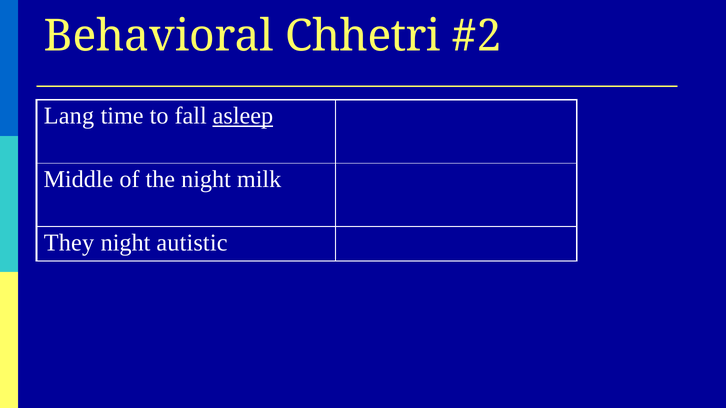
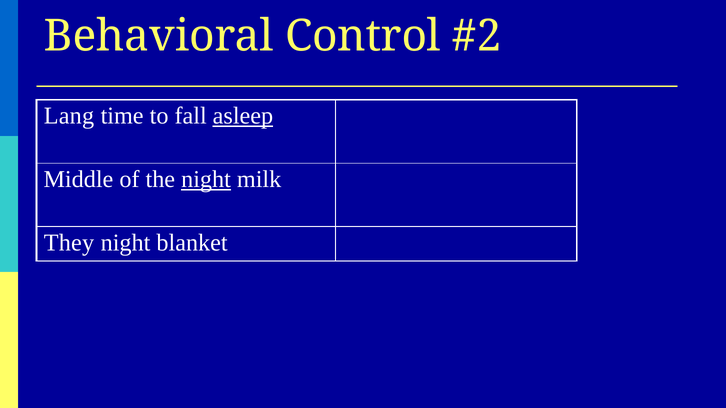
Chhetri: Chhetri -> Control
night at (206, 180) underline: none -> present
autistic: autistic -> blanket
